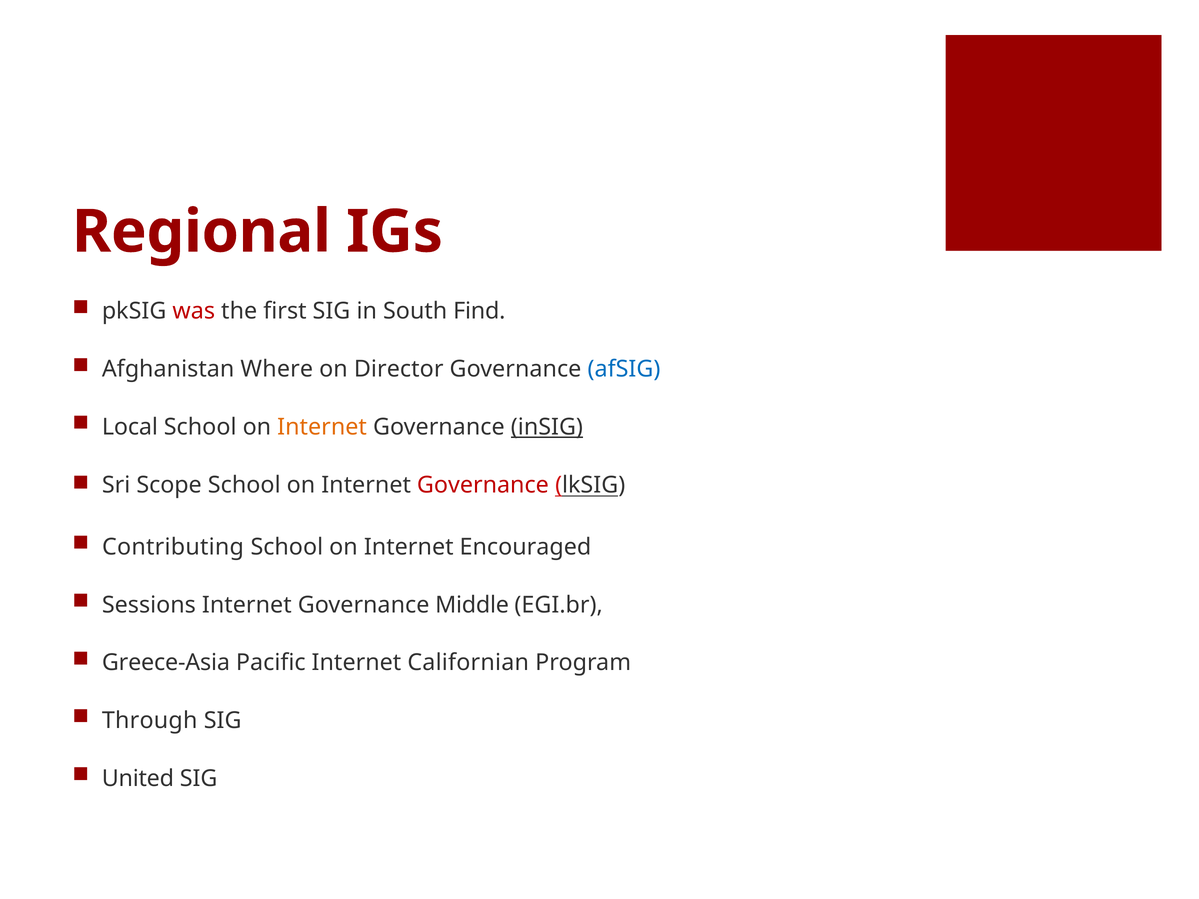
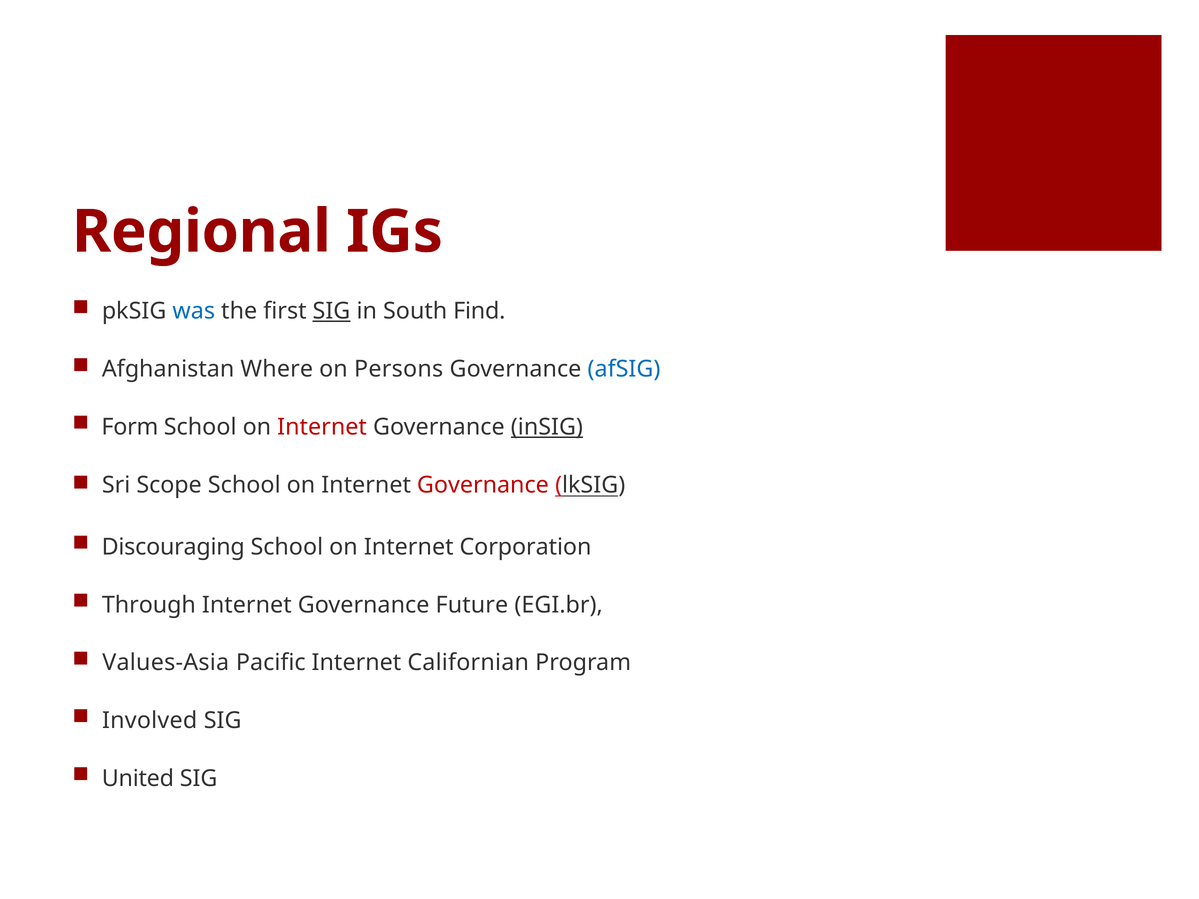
was colour: red -> blue
SIG at (331, 311) underline: none -> present
Director: Director -> Persons
Local: Local -> Form
Internet at (322, 427) colour: orange -> red
Contributing: Contributing -> Discouraging
Encouraged: Encouraged -> Corporation
Sessions: Sessions -> Through
Middle: Middle -> Future
Greece-Asia: Greece-Asia -> Values-Asia
Through: Through -> Involved
